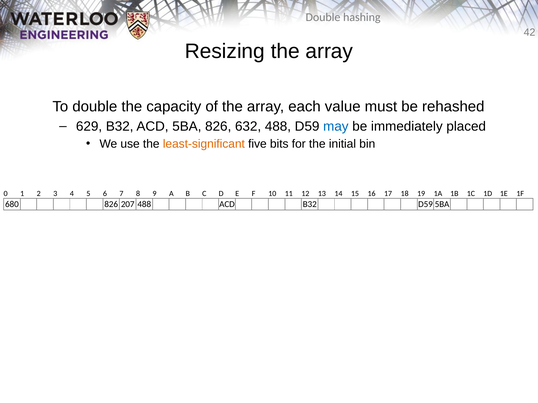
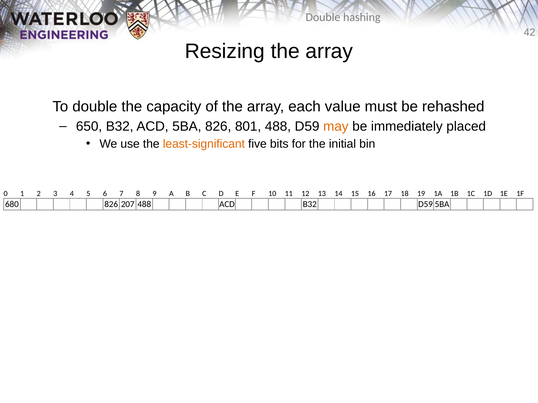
629: 629 -> 650
632: 632 -> 801
may colour: blue -> orange
